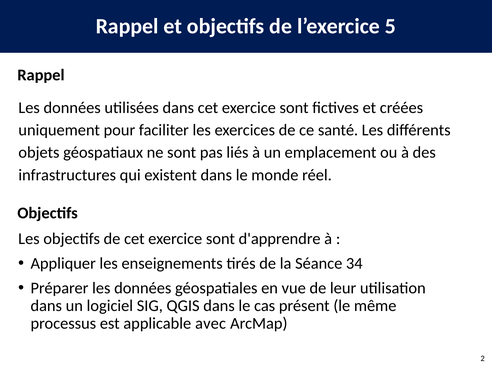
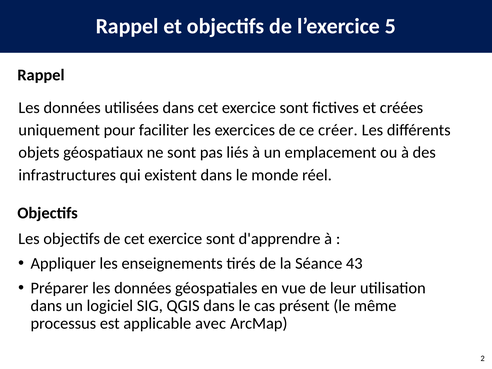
santé: santé -> créer
34: 34 -> 43
